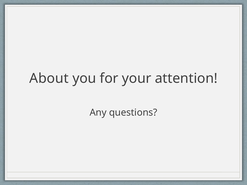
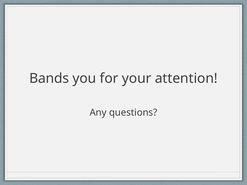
About: About -> Bands
